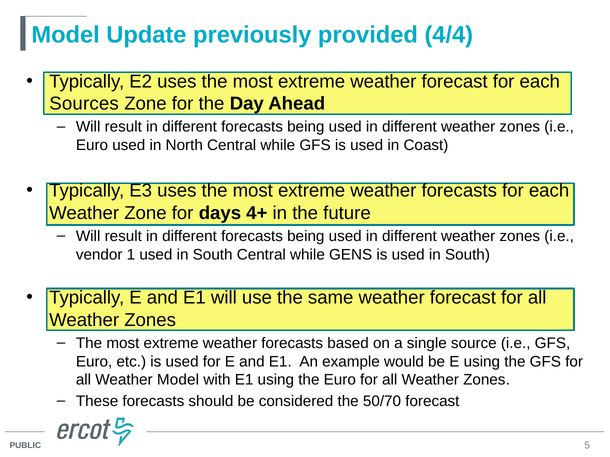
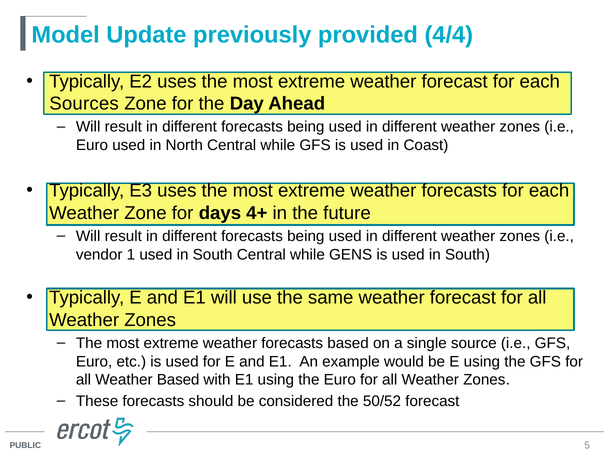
Weather Model: Model -> Based
50/70: 50/70 -> 50/52
